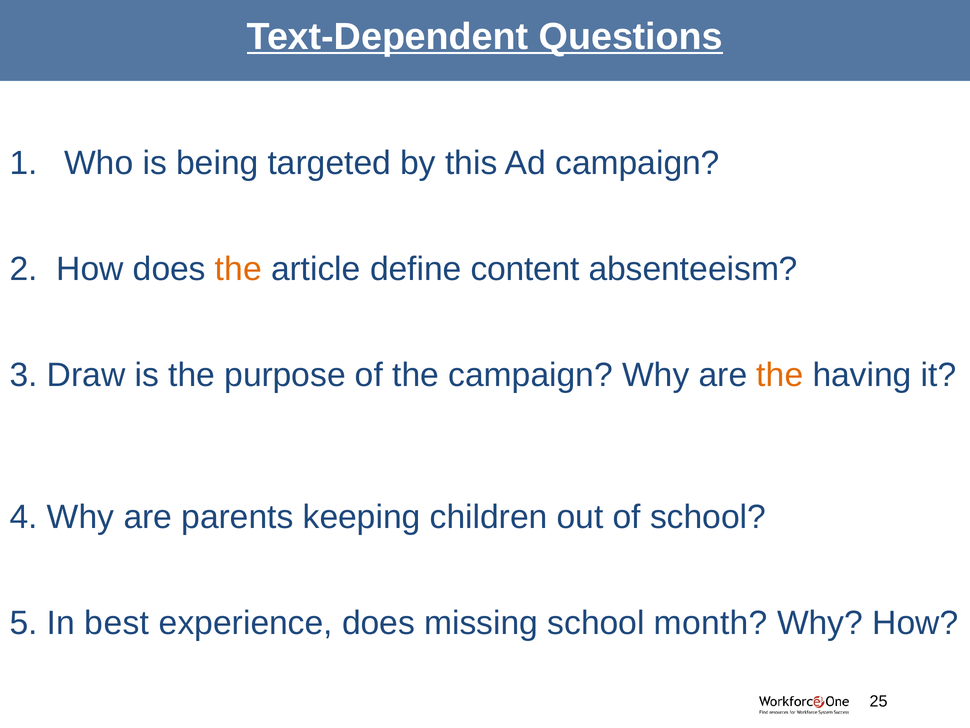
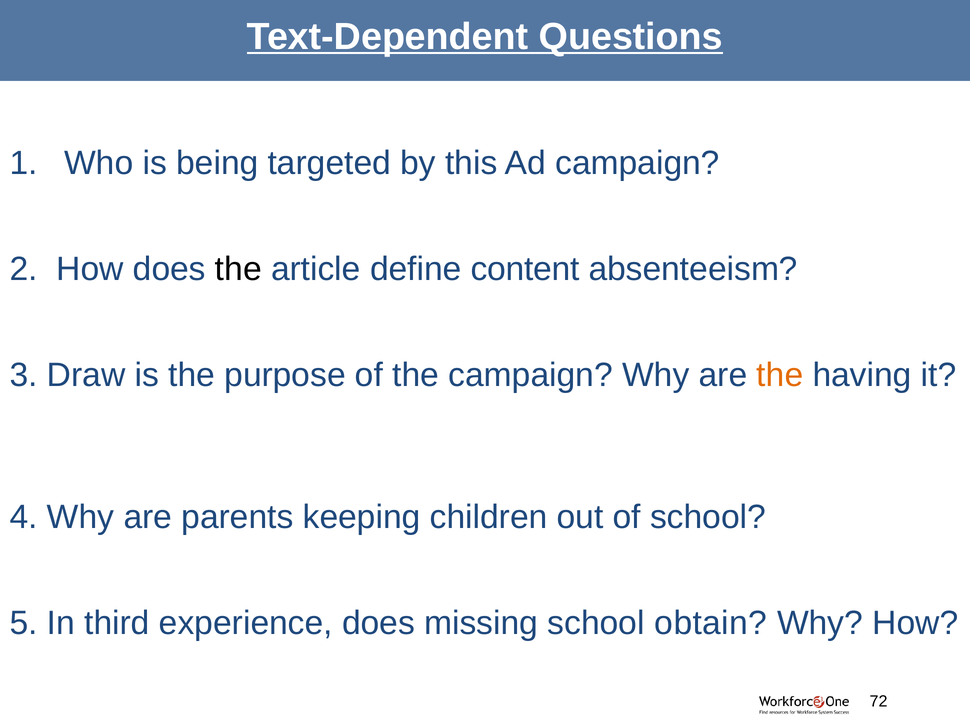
the at (238, 269) colour: orange -> black
best: best -> third
month: month -> obtain
25: 25 -> 72
